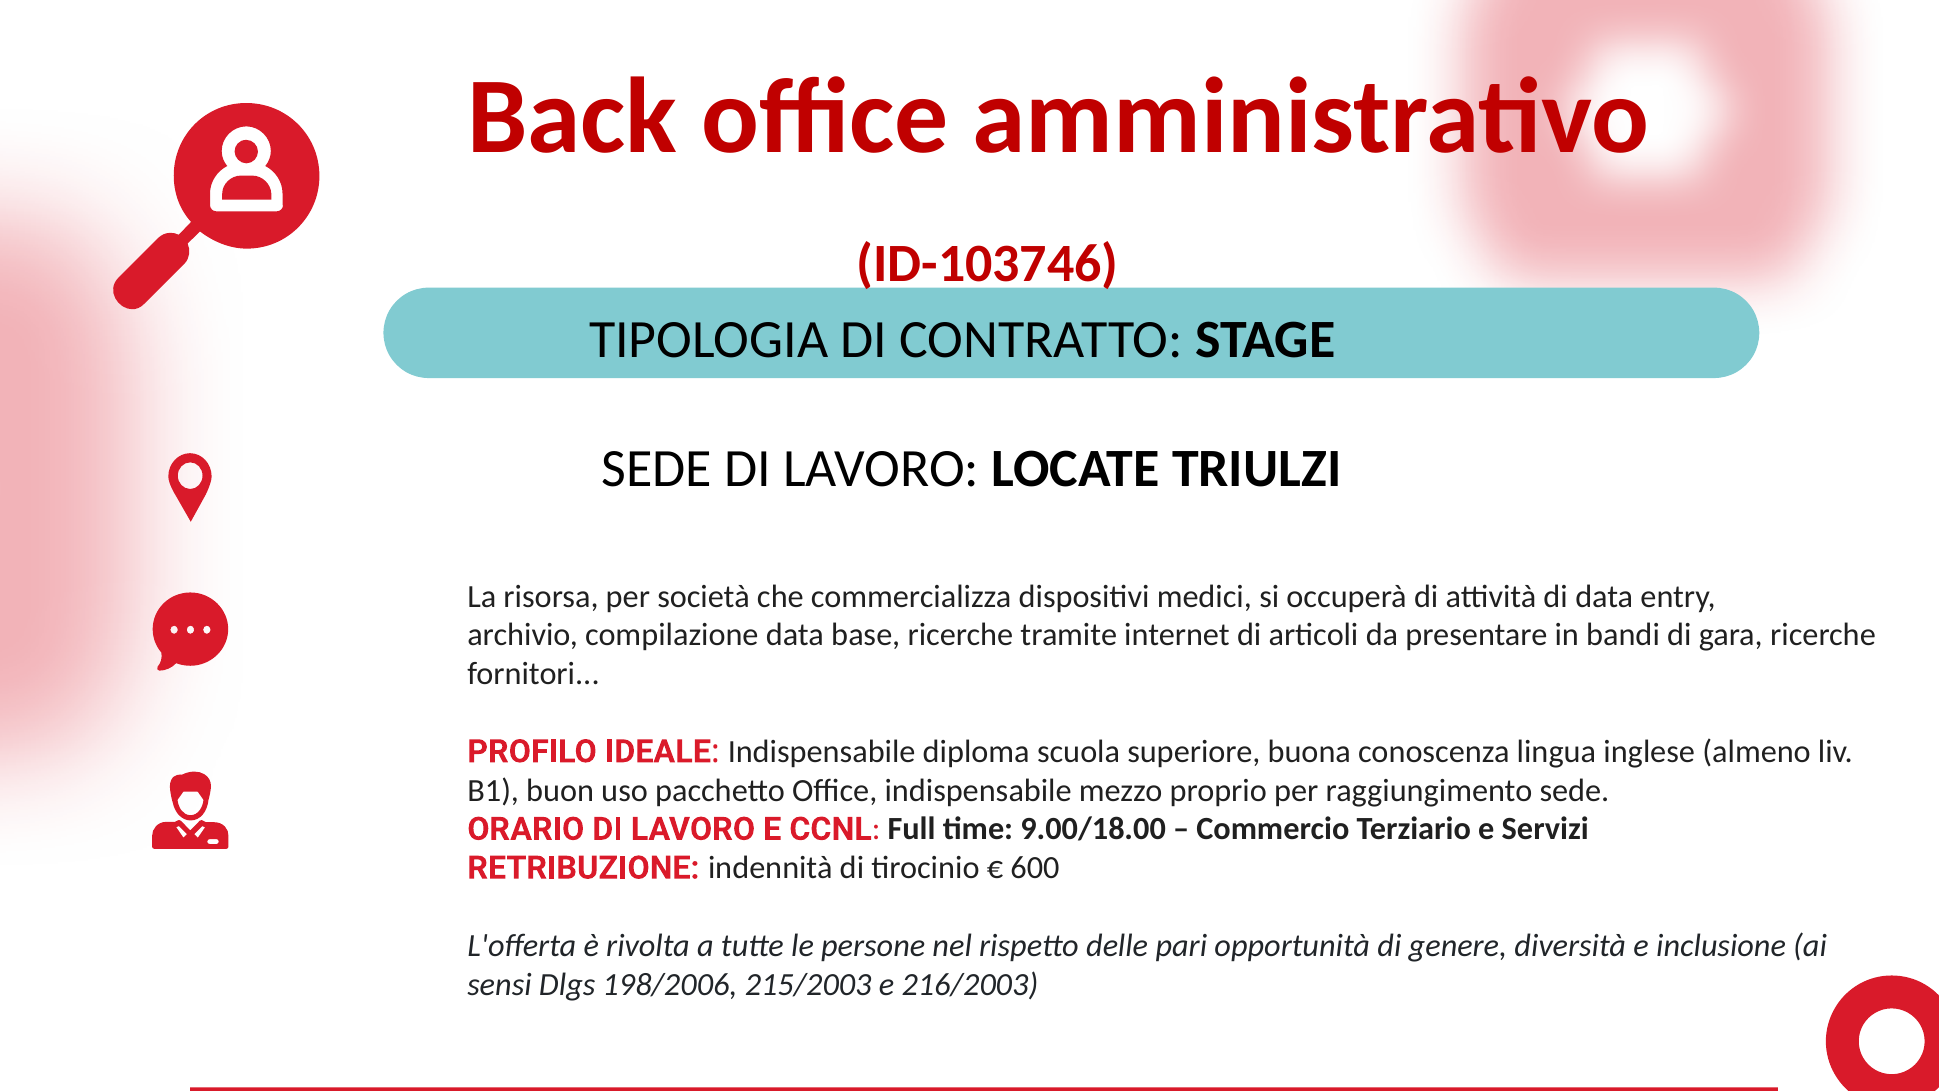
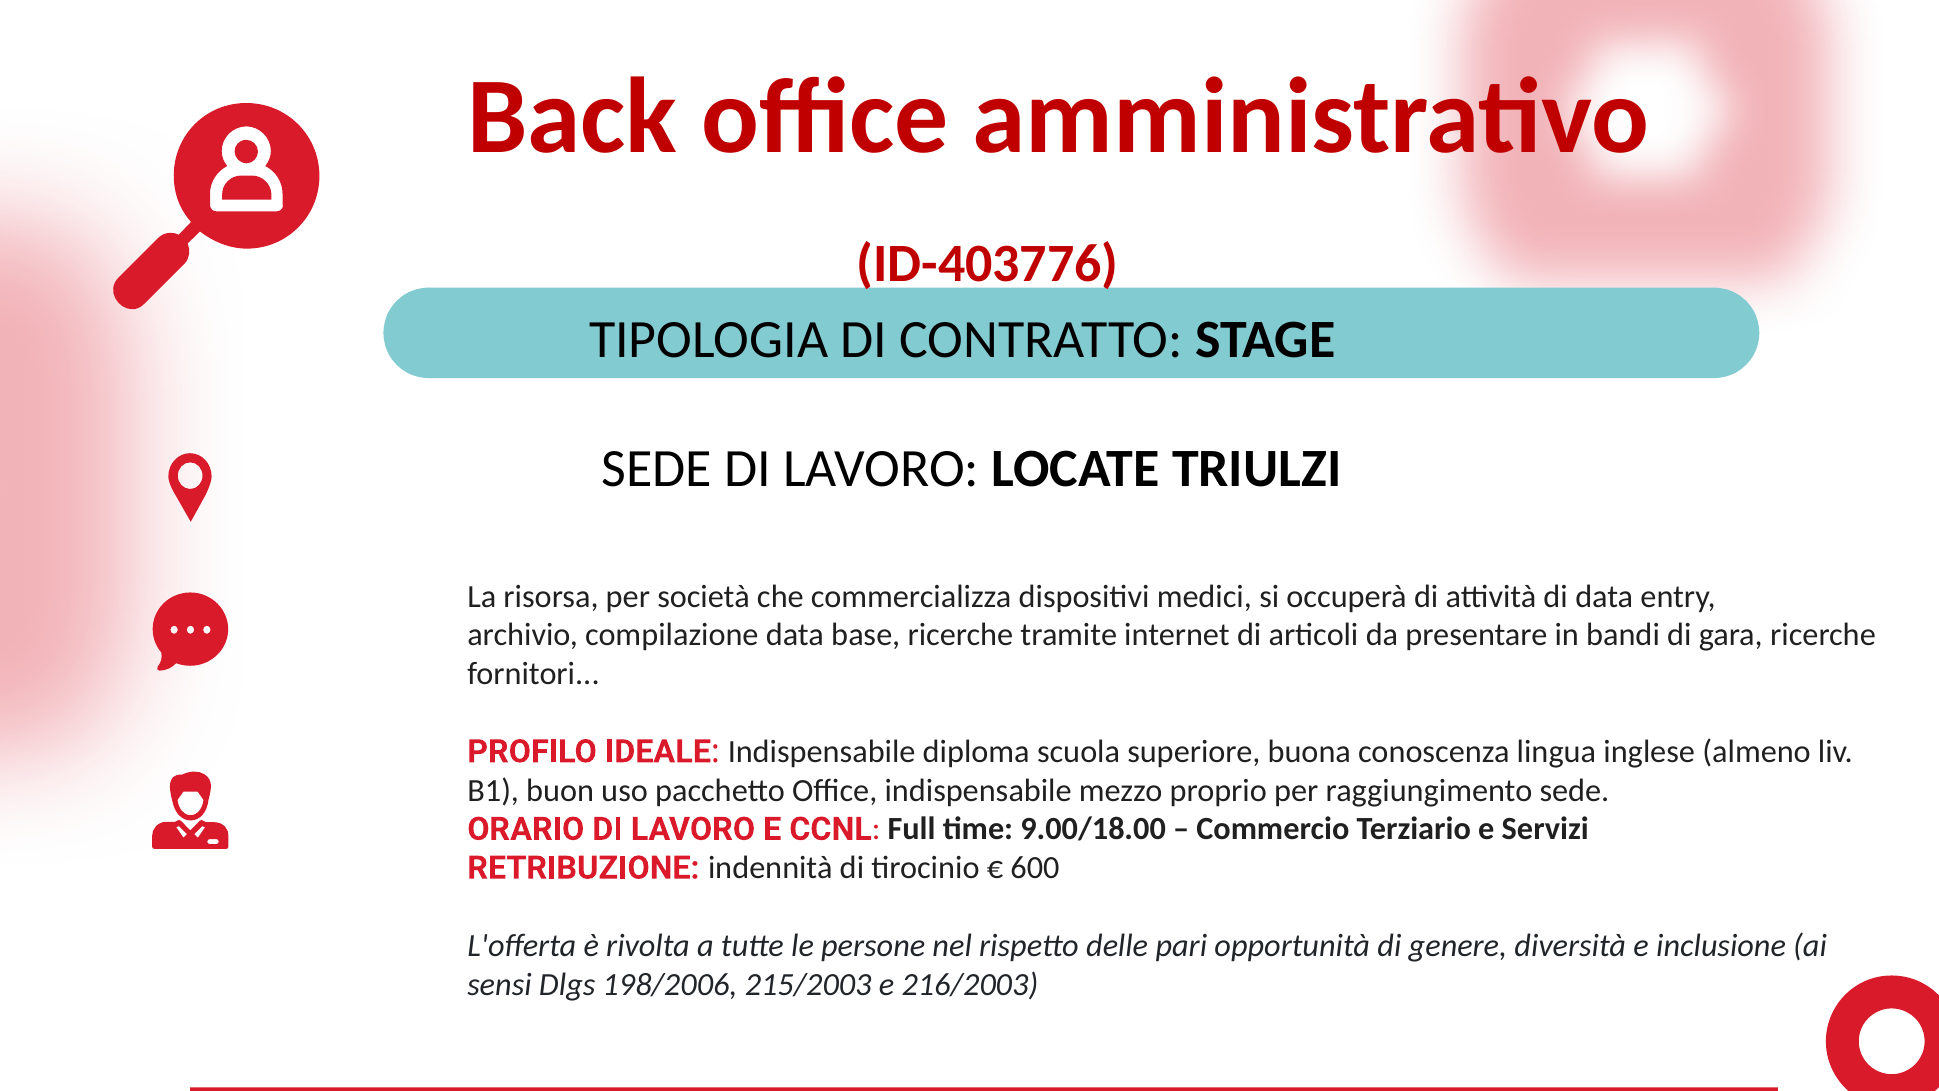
ID-103746: ID-103746 -> ID-403776
